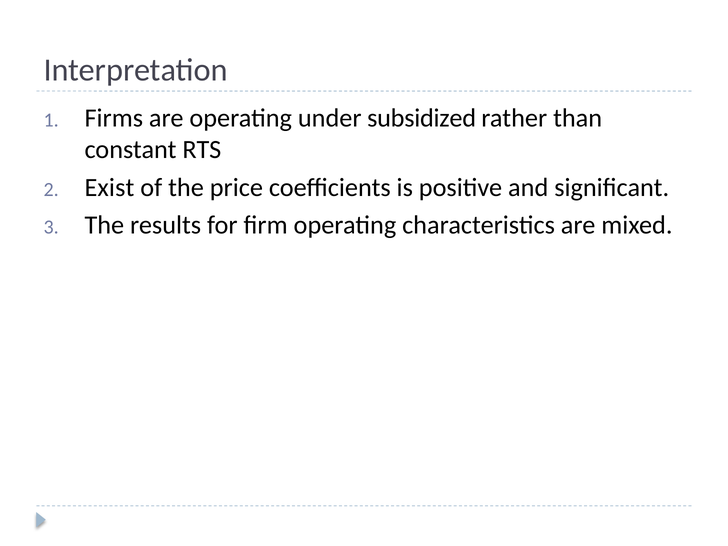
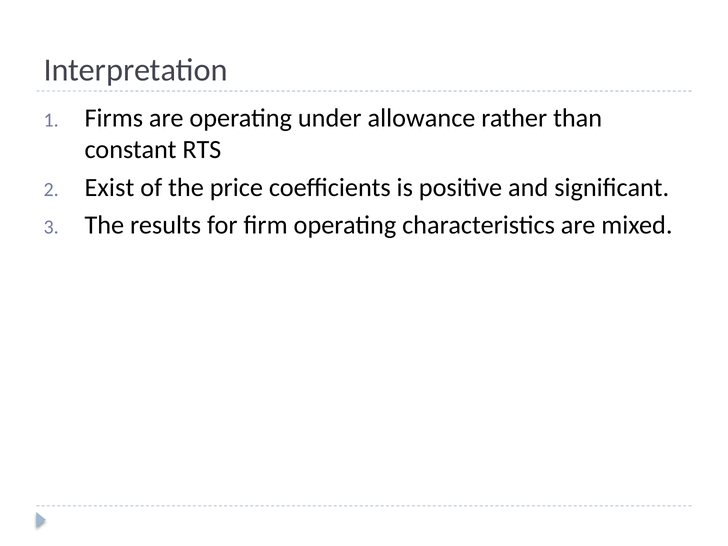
subsidized: subsidized -> allowance
